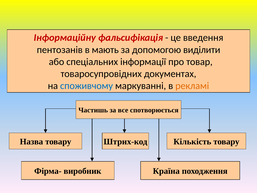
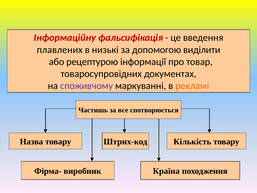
пентозанів: пентозанів -> плавлених
мають: мають -> низькі
спеціальних: спеціальних -> рецептурою
споживчому colour: blue -> purple
